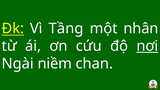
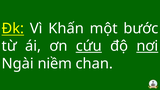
Tầng: Tầng -> Khấn
nhân: nhân -> bước
cứu underline: none -> present
